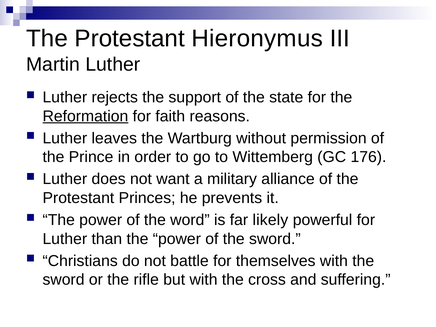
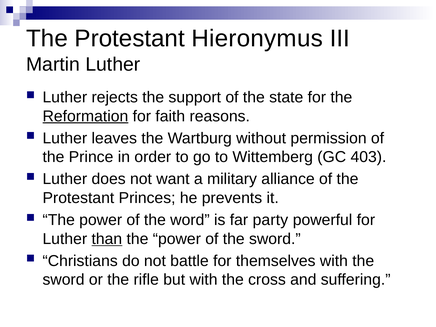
176: 176 -> 403
likely: likely -> party
than underline: none -> present
